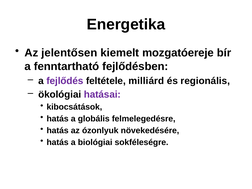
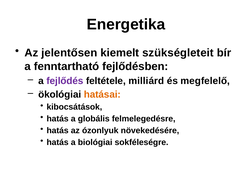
mozgatóereje: mozgatóereje -> szükségleteit
regionális: regionális -> megfelelő
hatásai colour: purple -> orange
